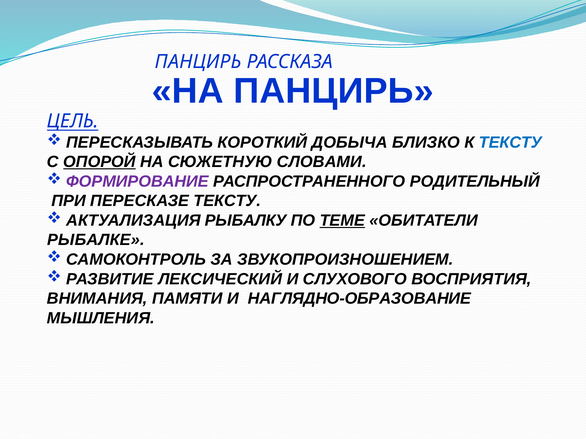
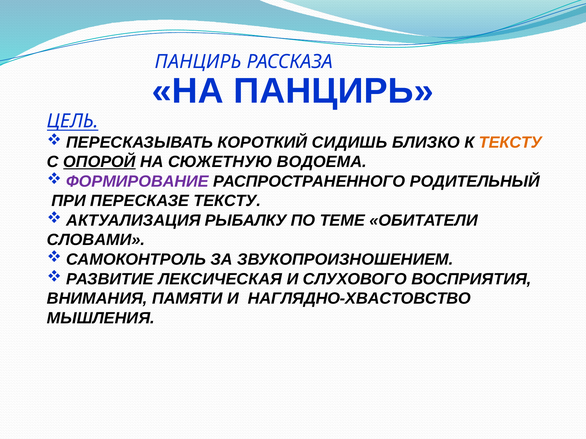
ДОБЫЧА: ДОБЫЧА -> СИДИШЬ
ТЕКСТУ at (510, 143) colour: blue -> orange
СЛОВАМИ: СЛОВАМИ -> ВОДОЕМА
ТЕМЕ underline: present -> none
РЫБАЛКЕ: РЫБАЛКЕ -> СЛОВАМИ
ЛЕКСИЧЕСКИЙ: ЛЕКСИЧЕСКИЙ -> ЛЕКСИЧЕСКАЯ
НАГЛЯДНО-ОБРАЗОВАНИЕ: НАГЛЯДНО-ОБРАЗОВАНИЕ -> НАГЛЯДНО-ХВАСТОВСТВО
